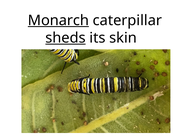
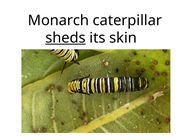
Monarch underline: present -> none
